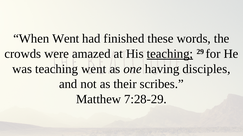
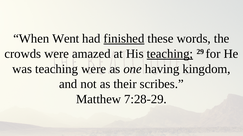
finished underline: none -> present
teaching went: went -> were
disciples: disciples -> kingdom
